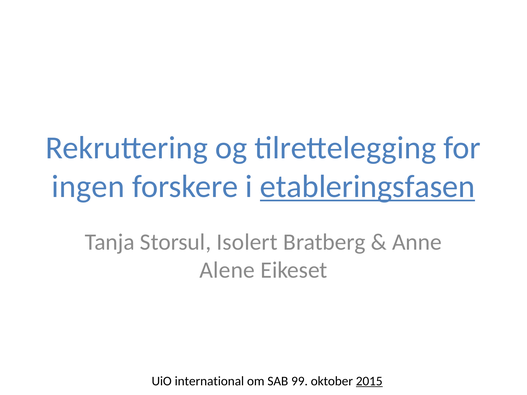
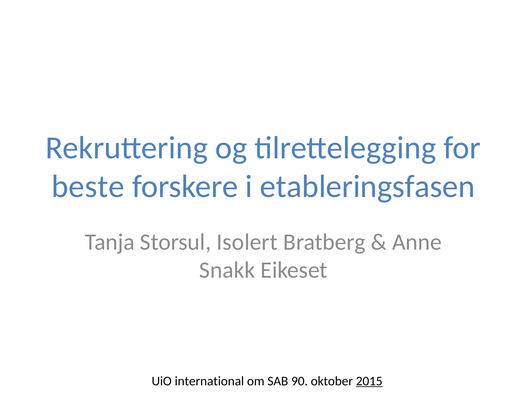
ingen: ingen -> beste
etableringsfasen underline: present -> none
Alene: Alene -> Snakk
99: 99 -> 90
